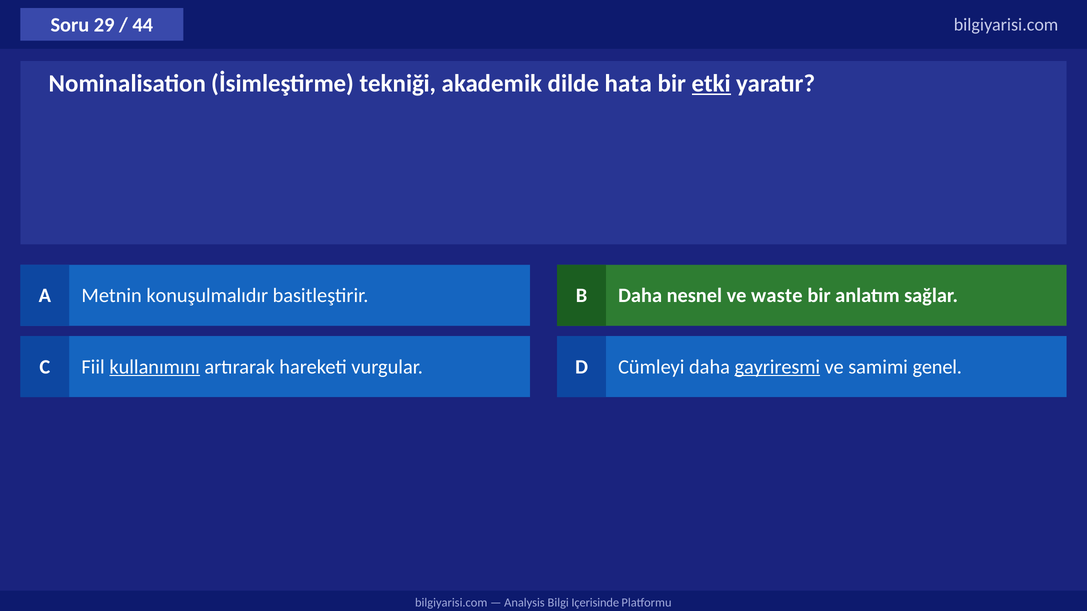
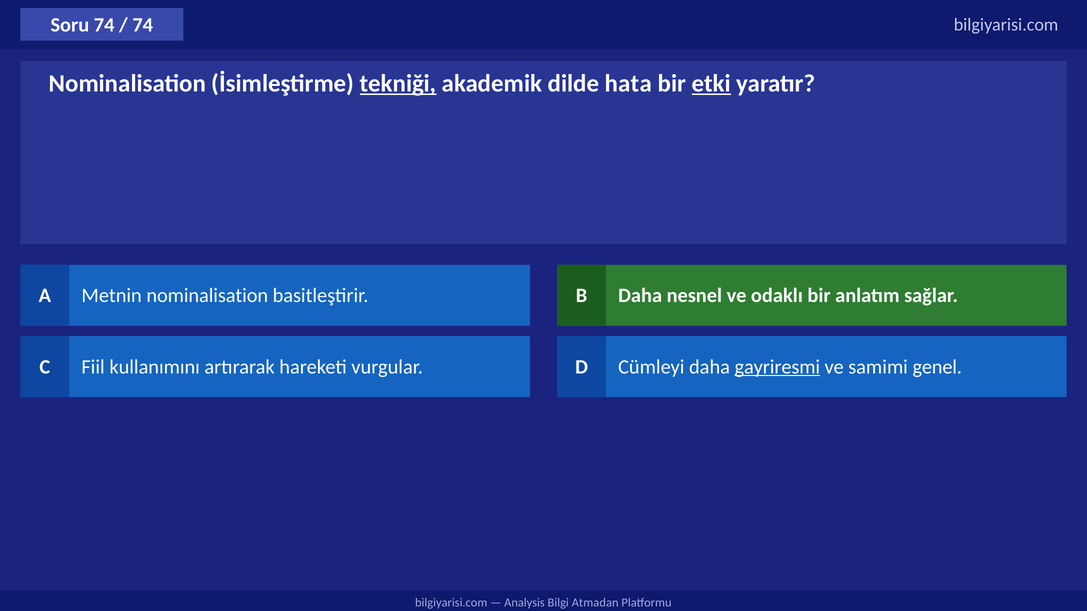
Soru 29: 29 -> 74
44 at (143, 25): 44 -> 74
tekniği underline: none -> present
Metnin konuşulmalıdır: konuşulmalıdır -> nominalisation
waste: waste -> odaklı
kullanımını underline: present -> none
Içerisinde: Içerisinde -> Atmadan
